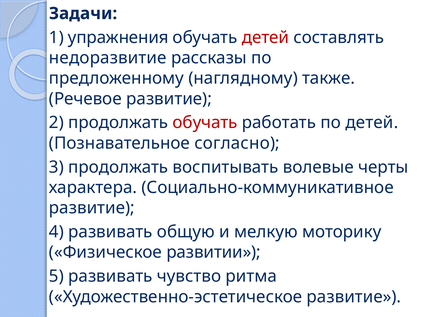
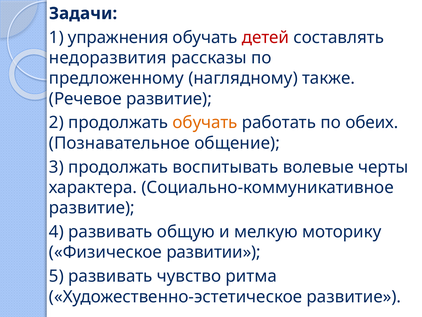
недоразвитие: недоразвитие -> недоразвития
обучать at (205, 123) colour: red -> orange
по детей: детей -> обеих
согласно: согласно -> общение
